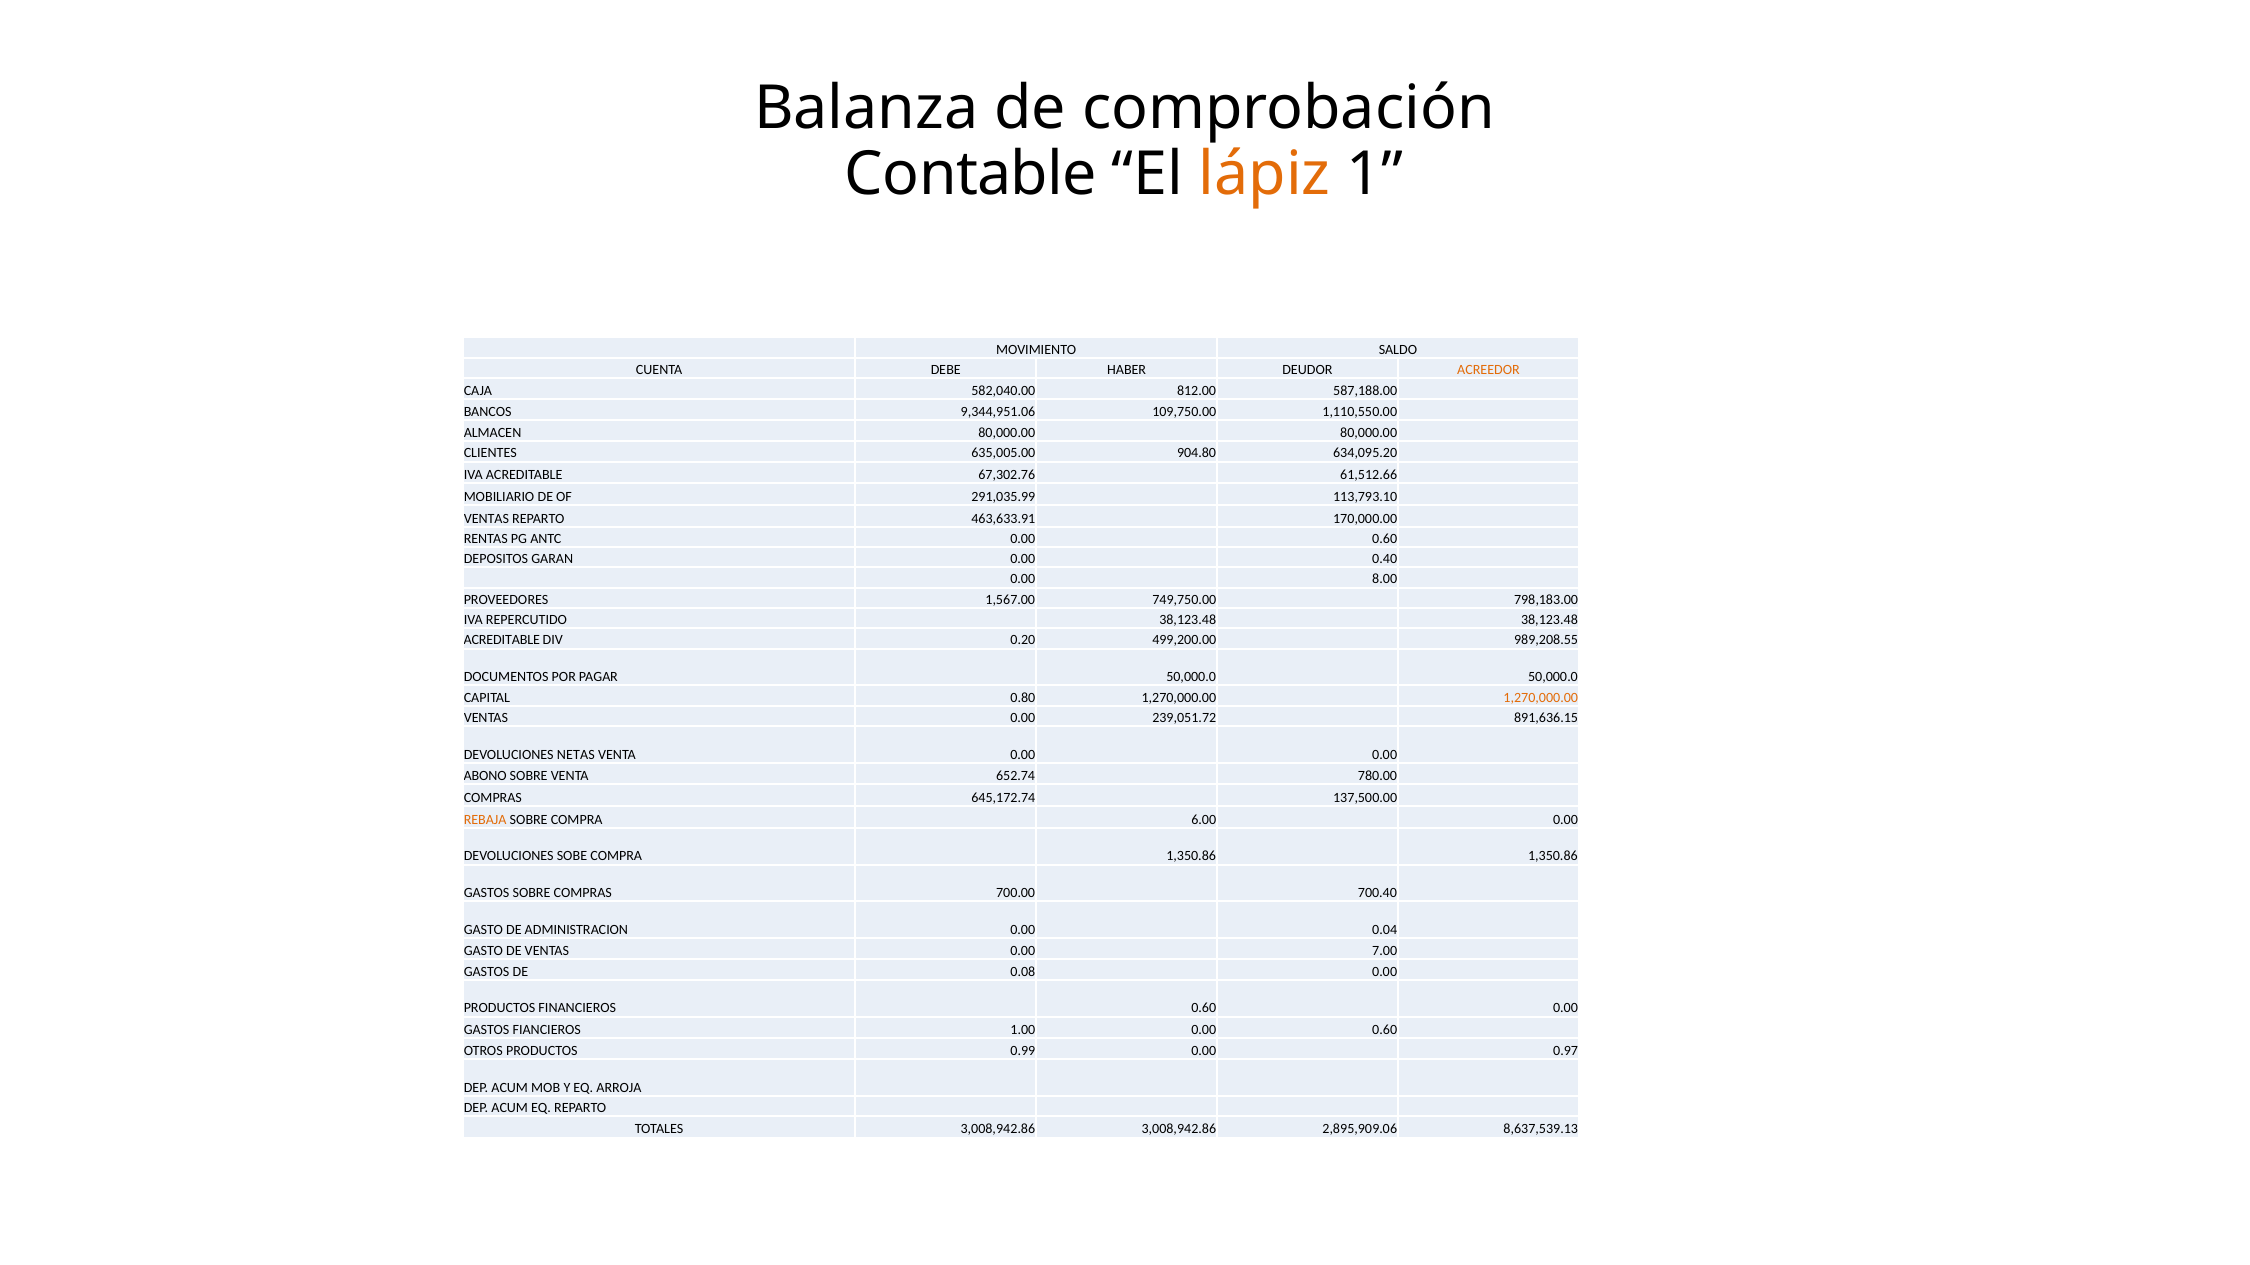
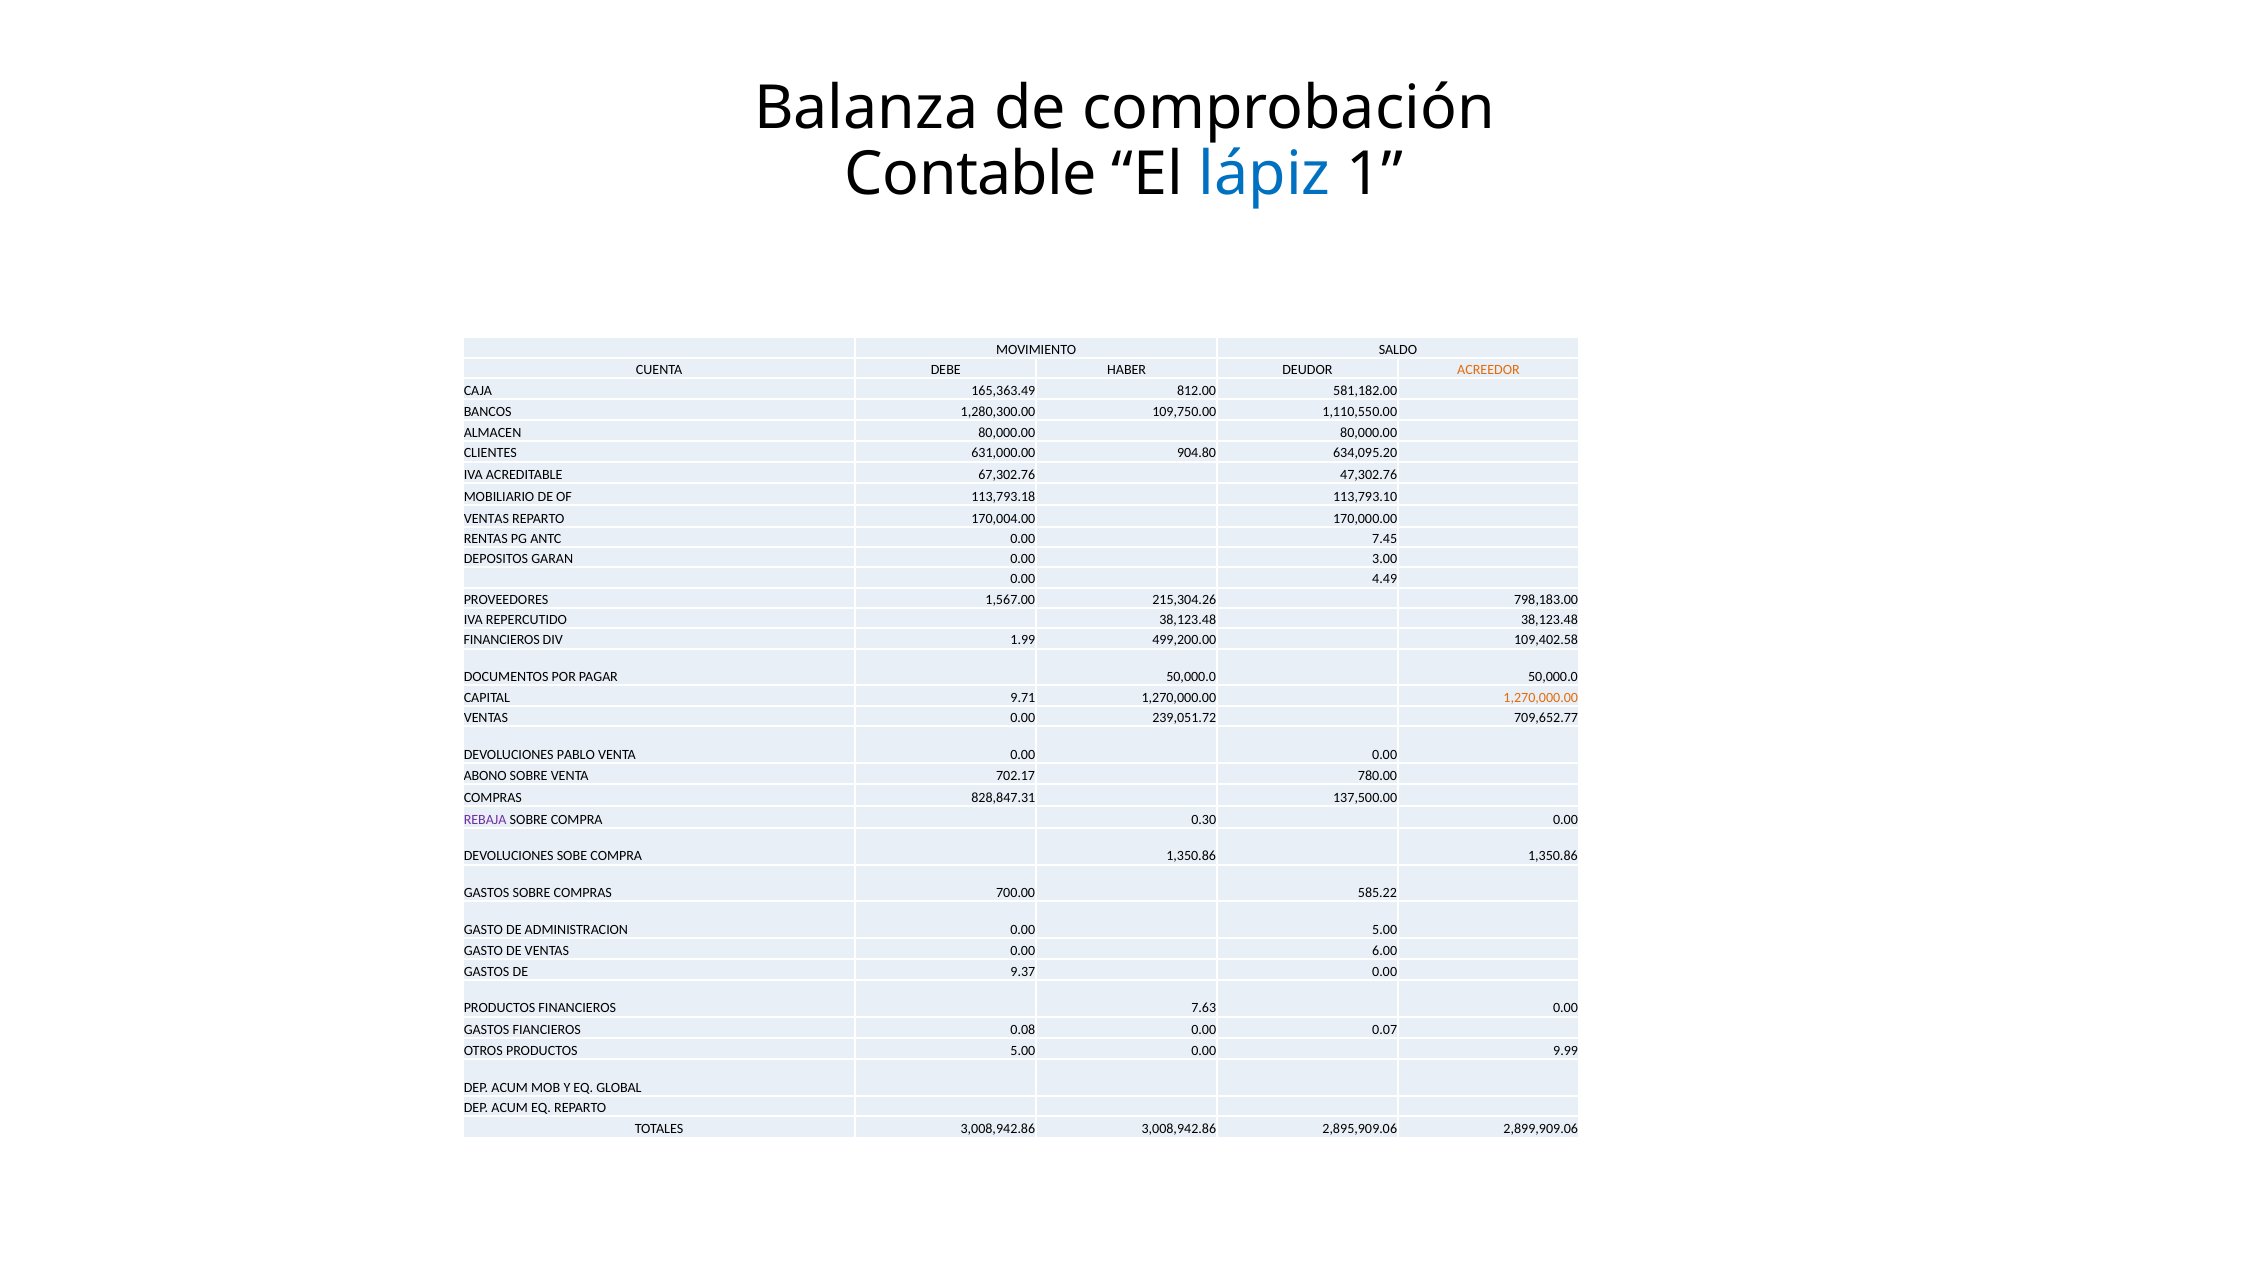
lápiz colour: orange -> blue
582,040.00: 582,040.00 -> 165,363.49
587,188.00: 587,188.00 -> 581,182.00
9,344,951.06: 9,344,951.06 -> 1,280,300.00
635,005.00: 635,005.00 -> 631,000.00
61,512.66: 61,512.66 -> 47,302.76
291,035.99: 291,035.99 -> 113,793.18
463,633.91: 463,633.91 -> 170,004.00
ANTC 0.00 0.60: 0.60 -> 7.45
0.40: 0.40 -> 3.00
8.00: 8.00 -> 4.49
749,750.00: 749,750.00 -> 215,304.26
ACREDITABLE at (502, 641): ACREDITABLE -> FINANCIEROS
0.20: 0.20 -> 1.99
989,208.55: 989,208.55 -> 109,402.58
0.80: 0.80 -> 9.71
891,636.15: 891,636.15 -> 709,652.77
NETAS: NETAS -> PABLO
652.74: 652.74 -> 702.17
645,172.74: 645,172.74 -> 828,847.31
REBAJA colour: orange -> purple
6.00: 6.00 -> 0.30
700.40: 700.40 -> 585.22
0.00 0.04: 0.04 -> 5.00
7.00: 7.00 -> 6.00
0.08: 0.08 -> 9.37
FINANCIEROS 0.60: 0.60 -> 7.63
1.00: 1.00 -> 0.08
0.60 at (1385, 1030): 0.60 -> 0.07
PRODUCTOS 0.99: 0.99 -> 5.00
0.97: 0.97 -> 9.99
ARROJA: ARROJA -> GLOBAL
8,637,539.13: 8,637,539.13 -> 2,899,909.06
